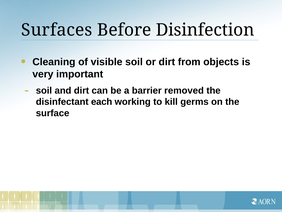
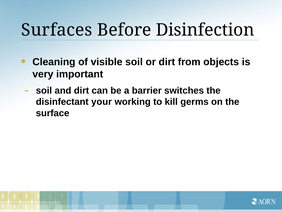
removed: removed -> switches
each: each -> your
